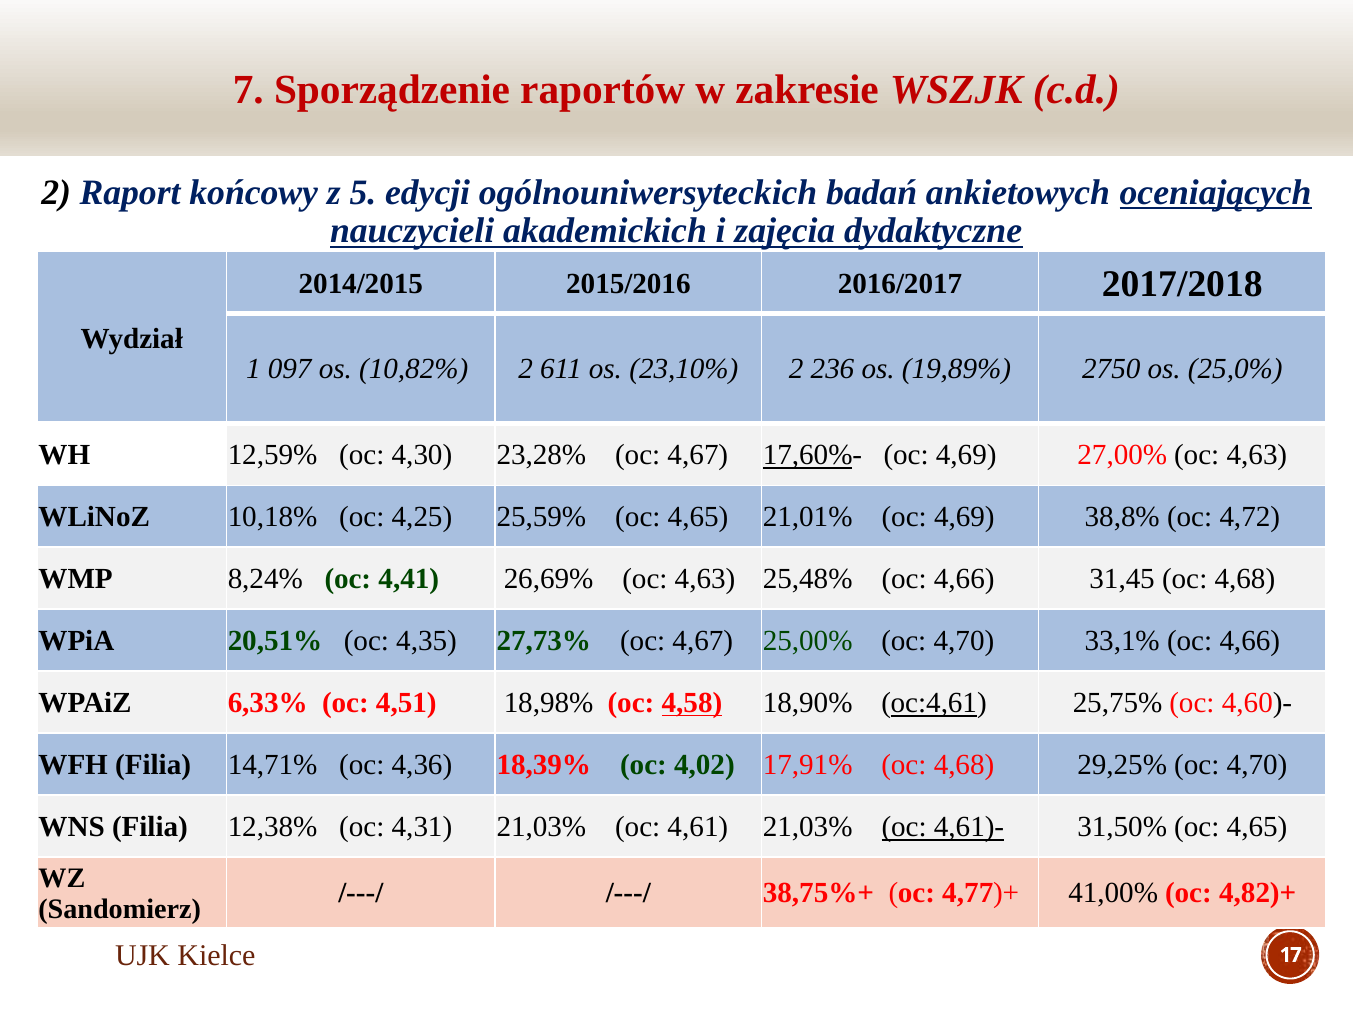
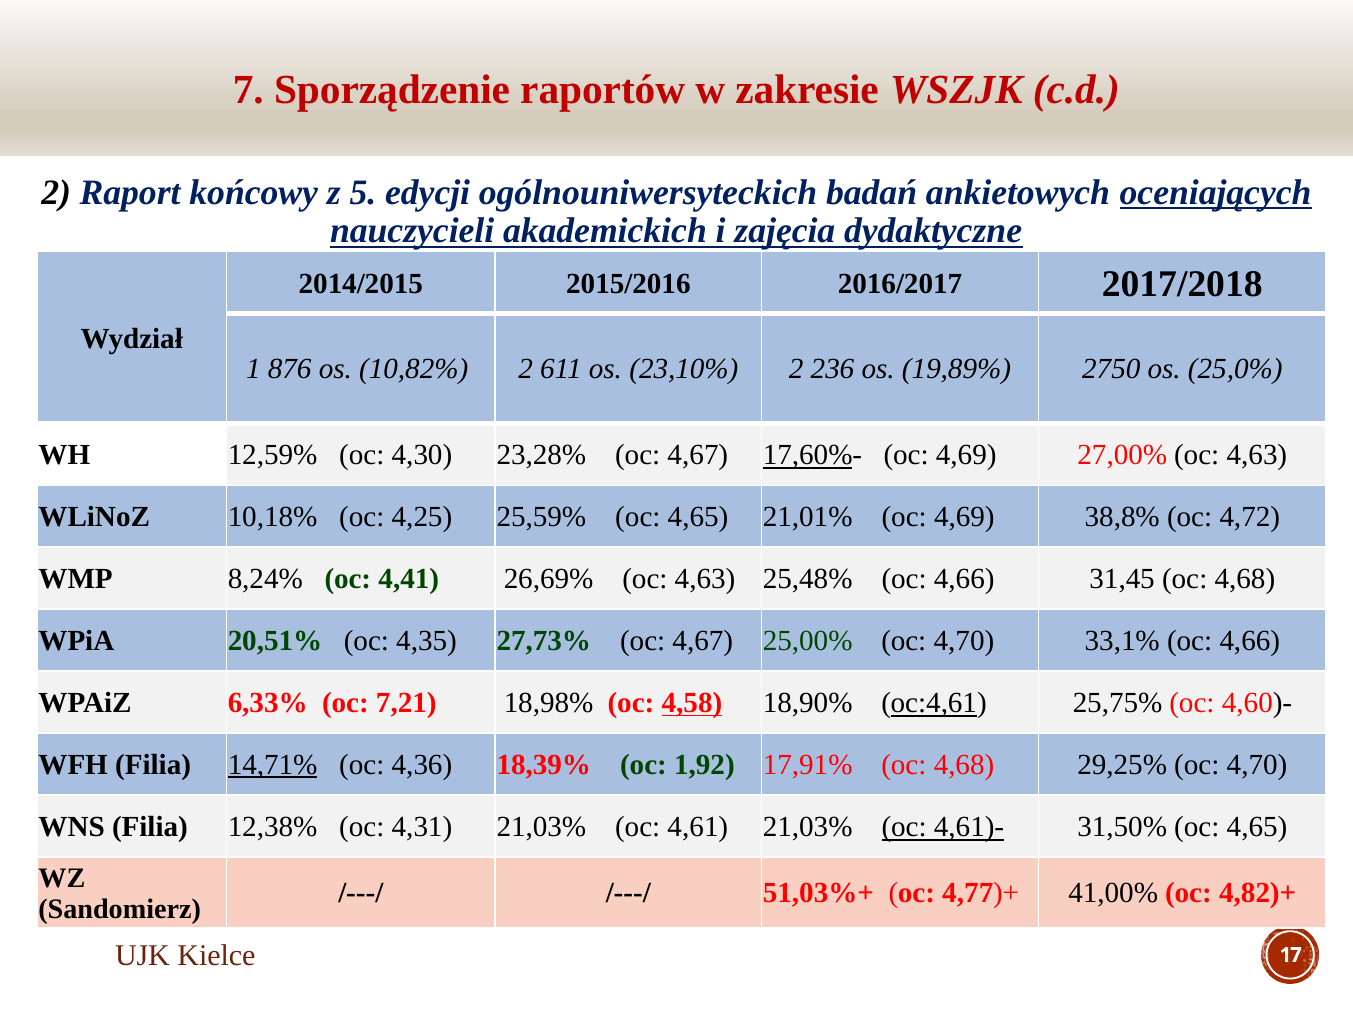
097: 097 -> 876
4,51: 4,51 -> 7,21
14,71% underline: none -> present
4,02: 4,02 -> 1,92
38,75%+: 38,75%+ -> 51,03%+
